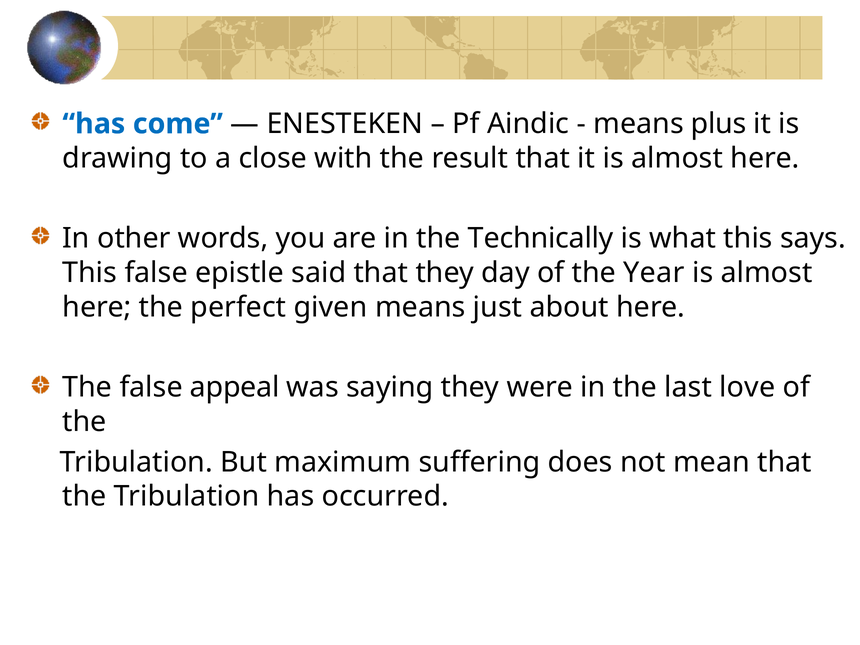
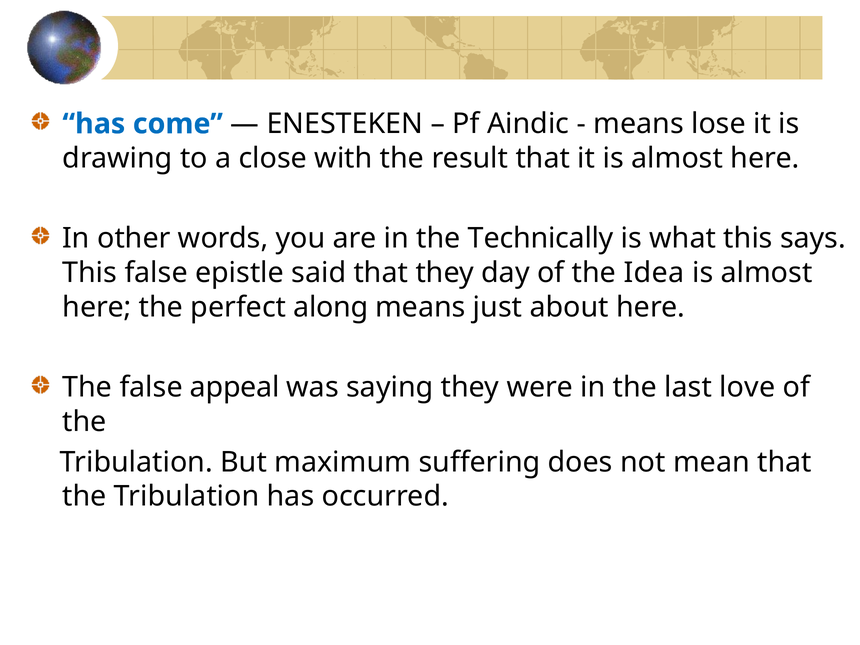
plus: plus -> lose
Year: Year -> Idea
given: given -> along
